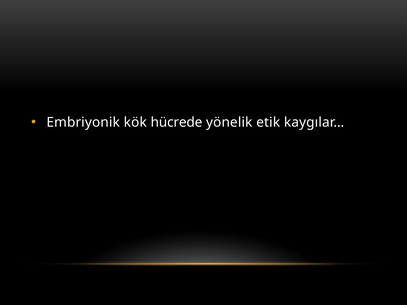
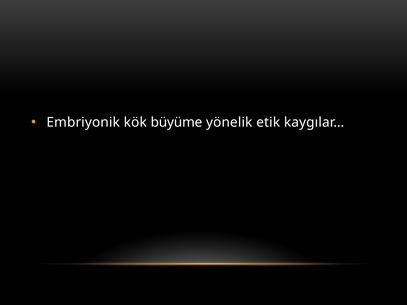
hücrede: hücrede -> büyüme
